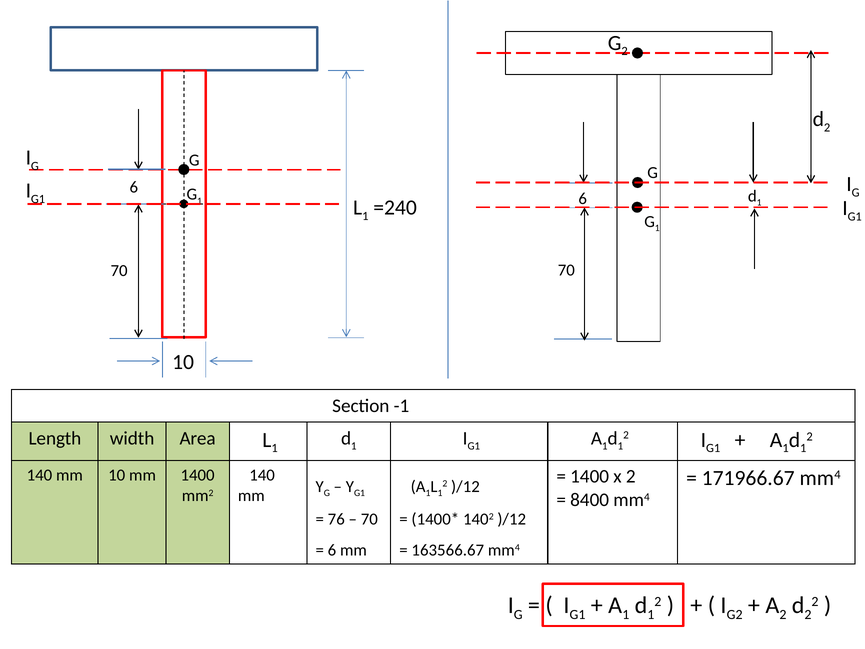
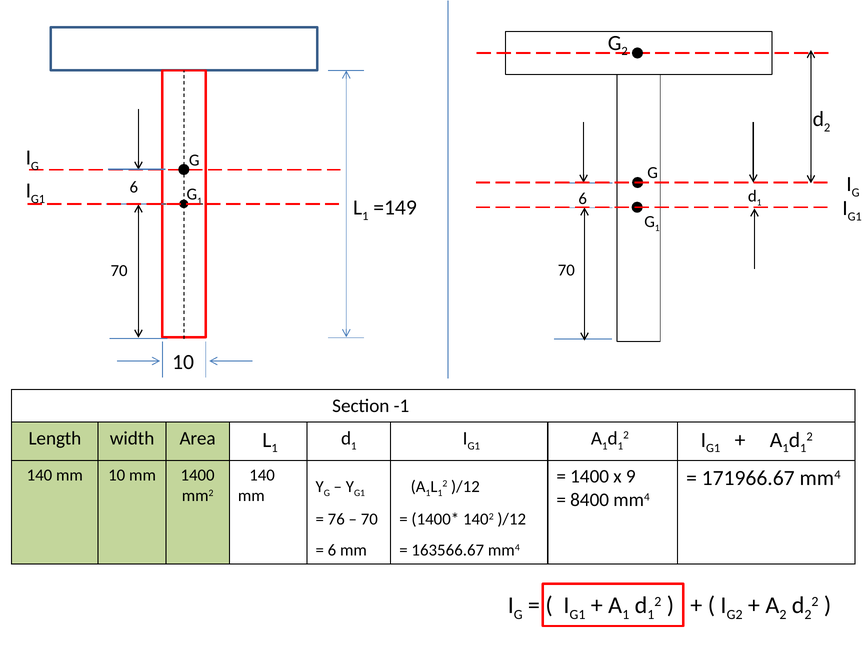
=240: =240 -> =149
x 2: 2 -> 9
